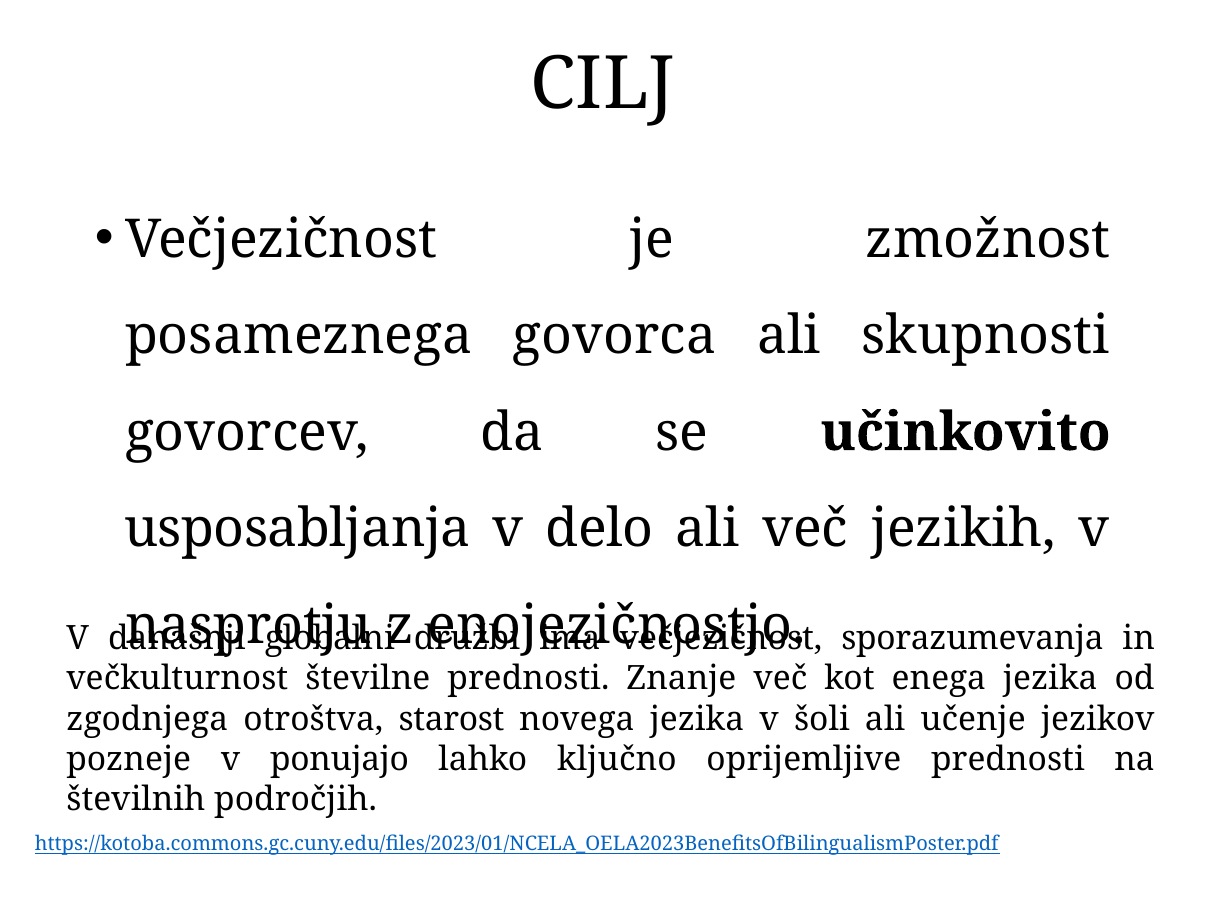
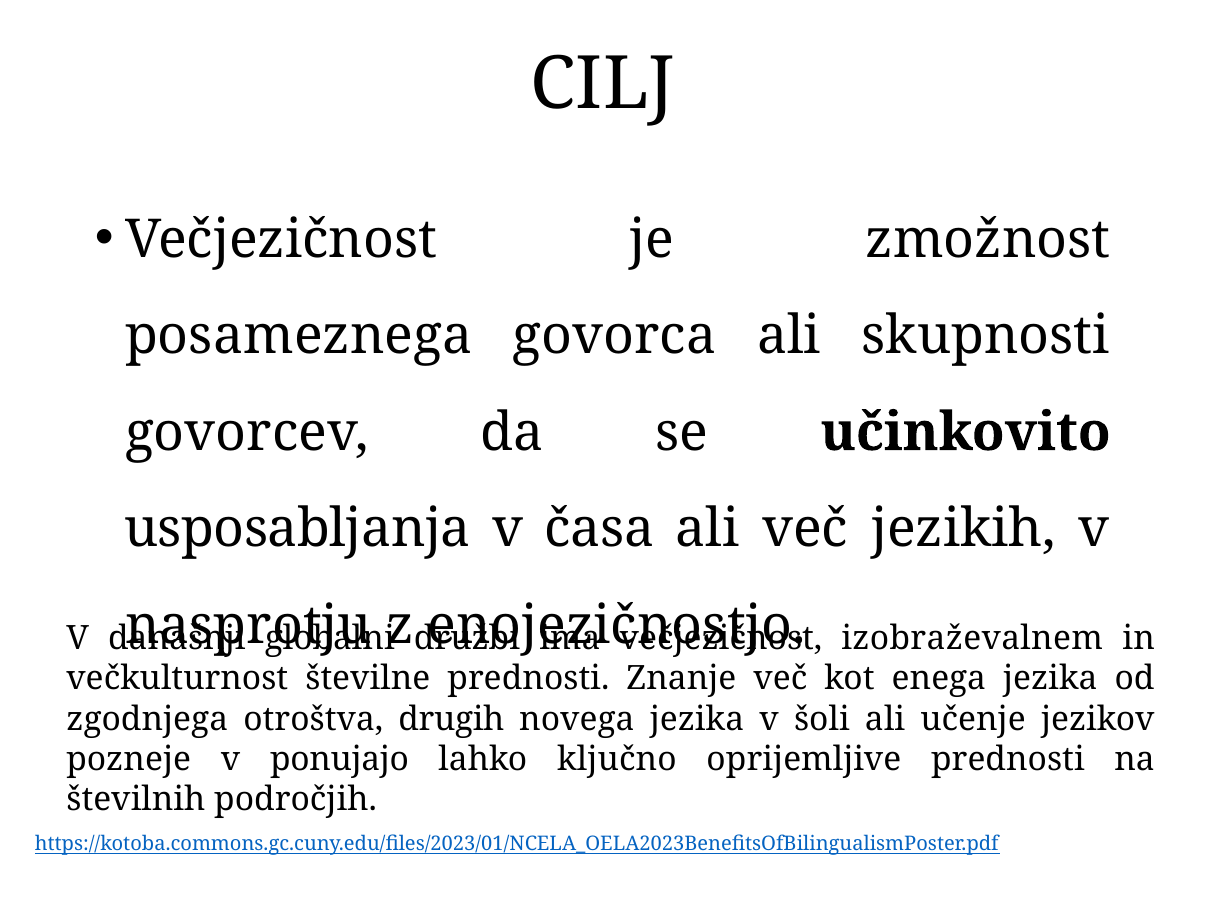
delo: delo -> časa
sporazumevanja: sporazumevanja -> izobraževalnem
starost: starost -> drugih
